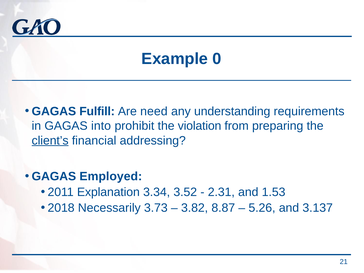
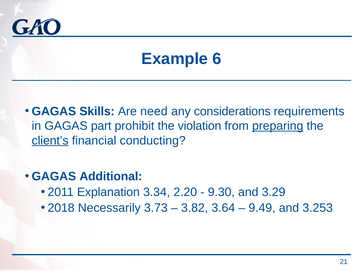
0: 0 -> 6
Fulfill: Fulfill -> Skills
understanding: understanding -> considerations
into: into -> part
preparing underline: none -> present
addressing: addressing -> conducting
Employed: Employed -> Additional
3.52: 3.52 -> 2.20
2.31: 2.31 -> 9.30
1.53: 1.53 -> 3.29
8.87: 8.87 -> 3.64
5.26: 5.26 -> 9.49
3.137: 3.137 -> 3.253
